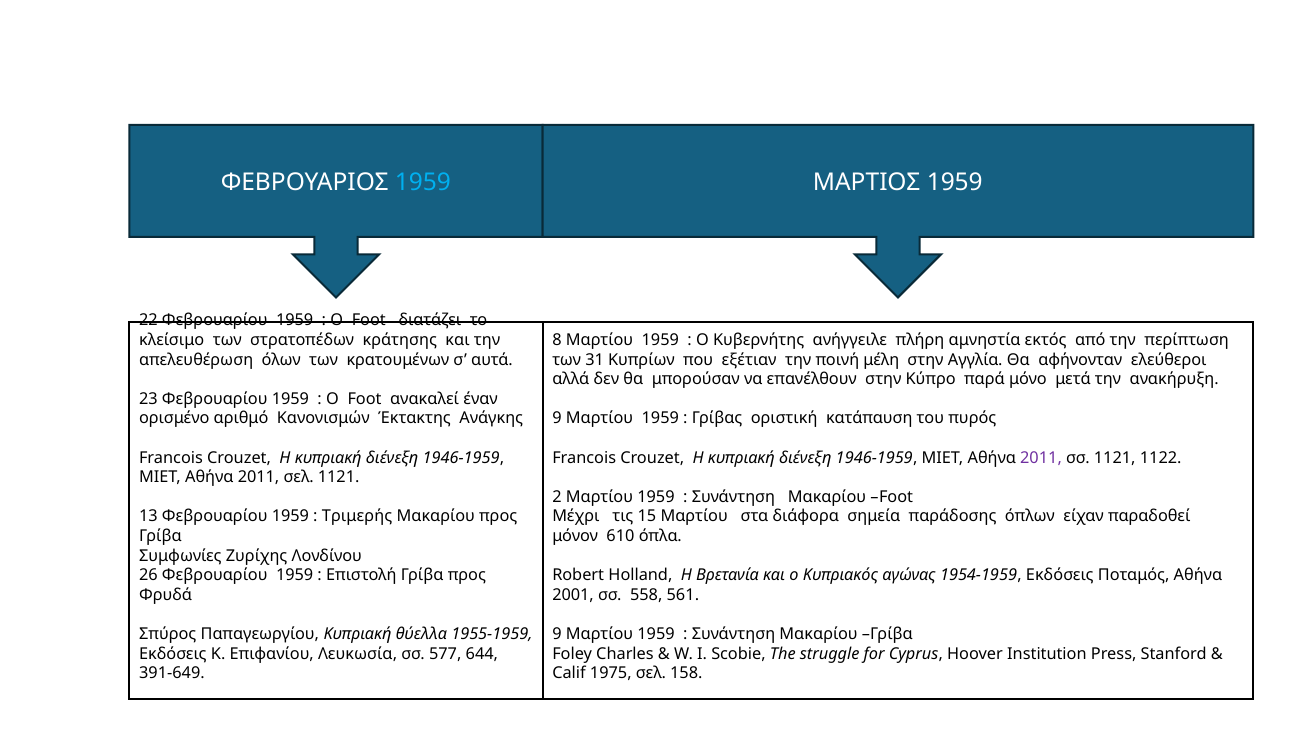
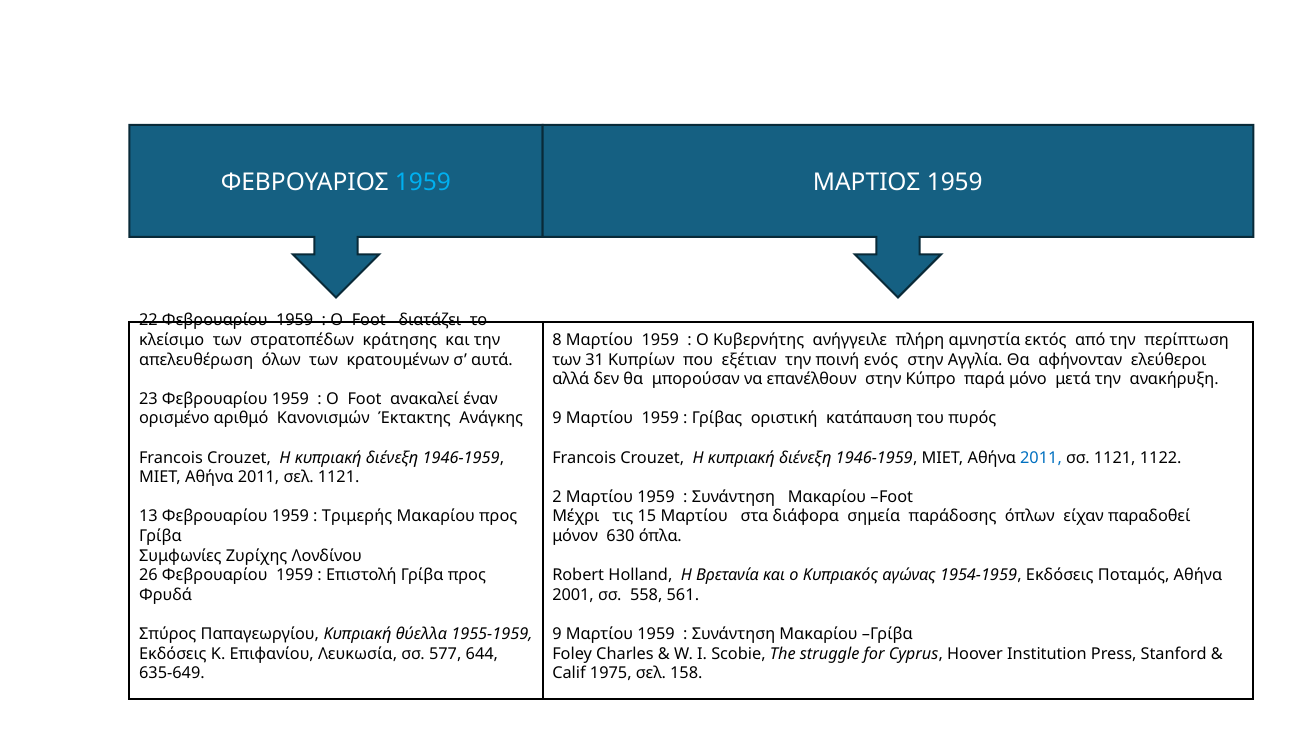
μέλη: μέλη -> ενός
2011 at (1041, 458) colour: purple -> blue
610: 610 -> 630
391-649: 391-649 -> 635-649
